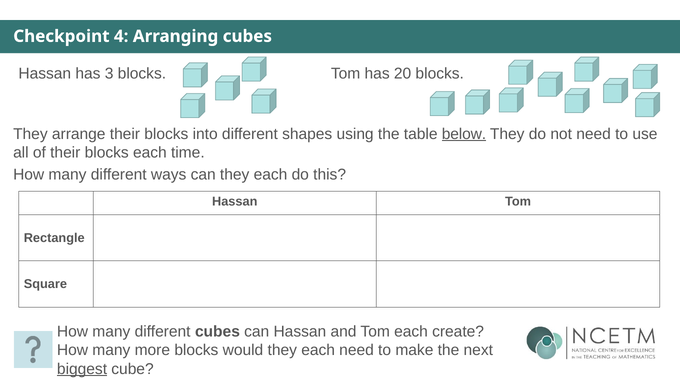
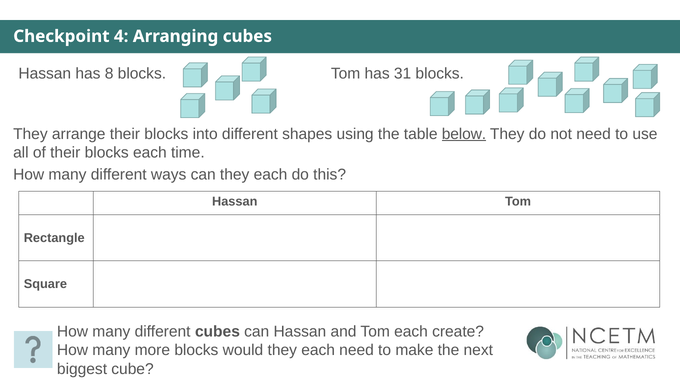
20: 20 -> 31
3: 3 -> 8
biggest underline: present -> none
